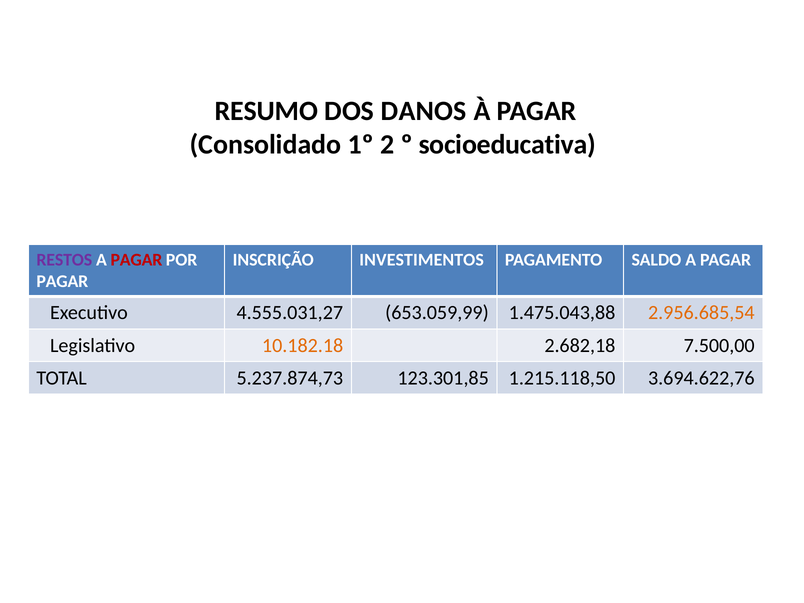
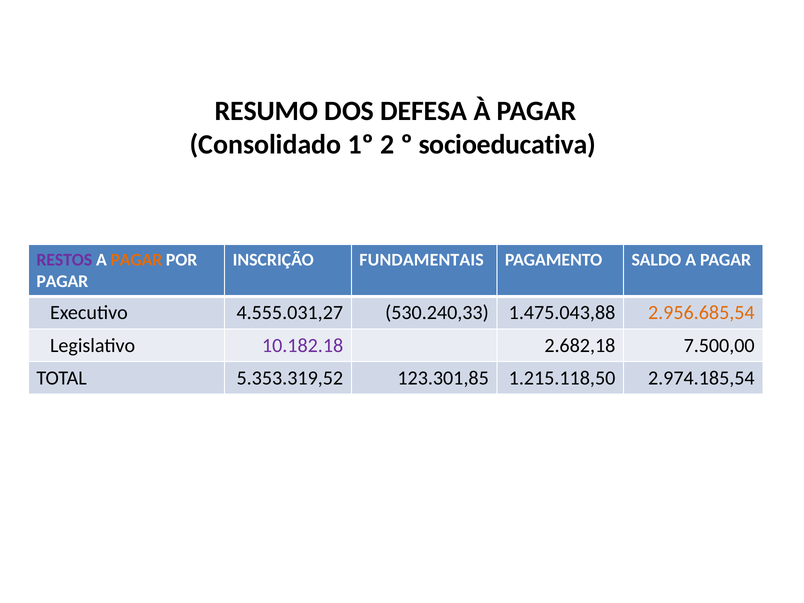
DANOS: DANOS -> DEFESA
PAGAR at (136, 260) colour: red -> orange
INVESTIMENTOS: INVESTIMENTOS -> FUNDAMENTAIS
653.059,99: 653.059,99 -> 530.240,33
10.182.18 colour: orange -> purple
5.237.874,73: 5.237.874,73 -> 5.353.319,52
3.694.622,76: 3.694.622,76 -> 2.974.185,54
